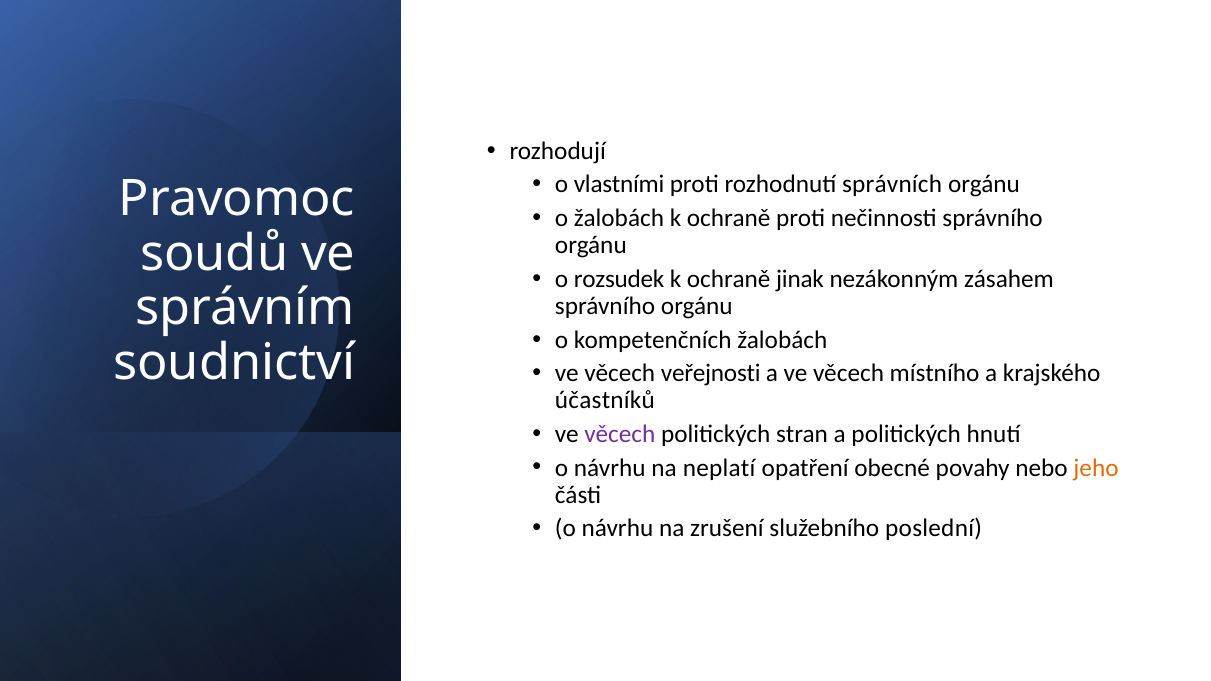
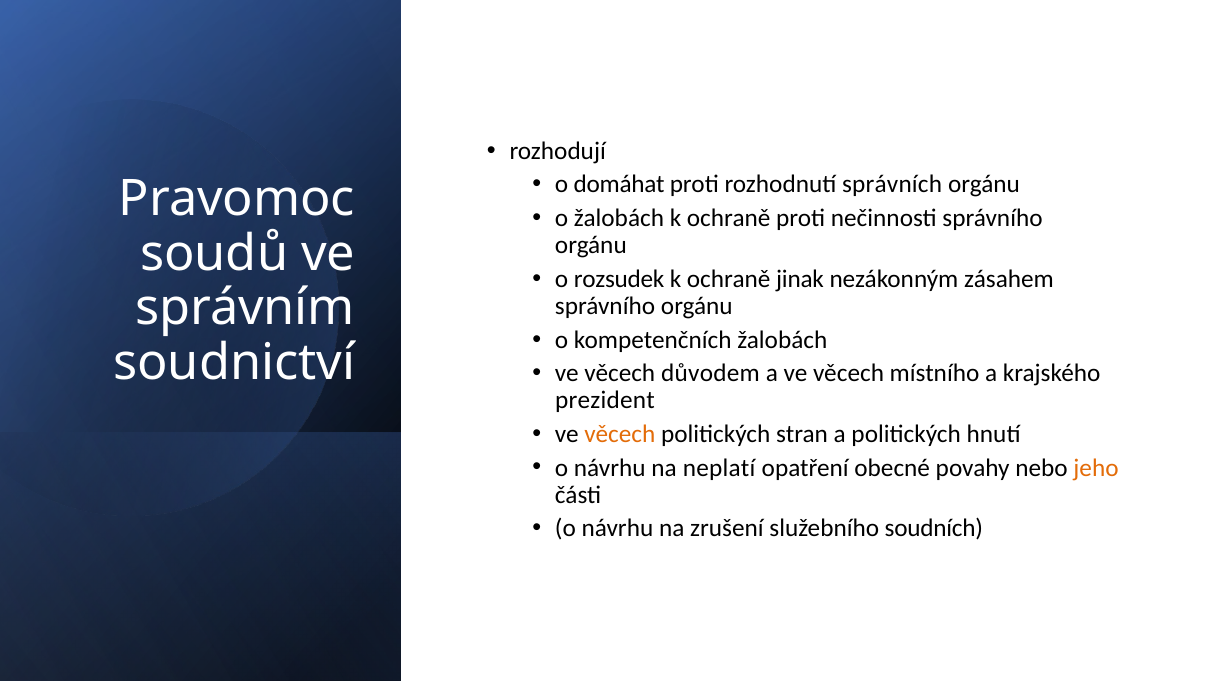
vlastními: vlastními -> domáhat
veřejnosti: veřejnosti -> důvodem
účastníků: účastníků -> prezident
věcech at (620, 434) colour: purple -> orange
poslední: poslední -> soudních
